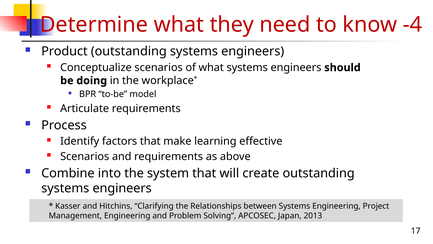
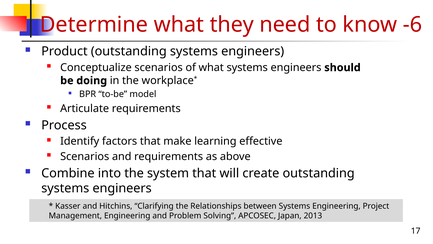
-4: -4 -> -6
